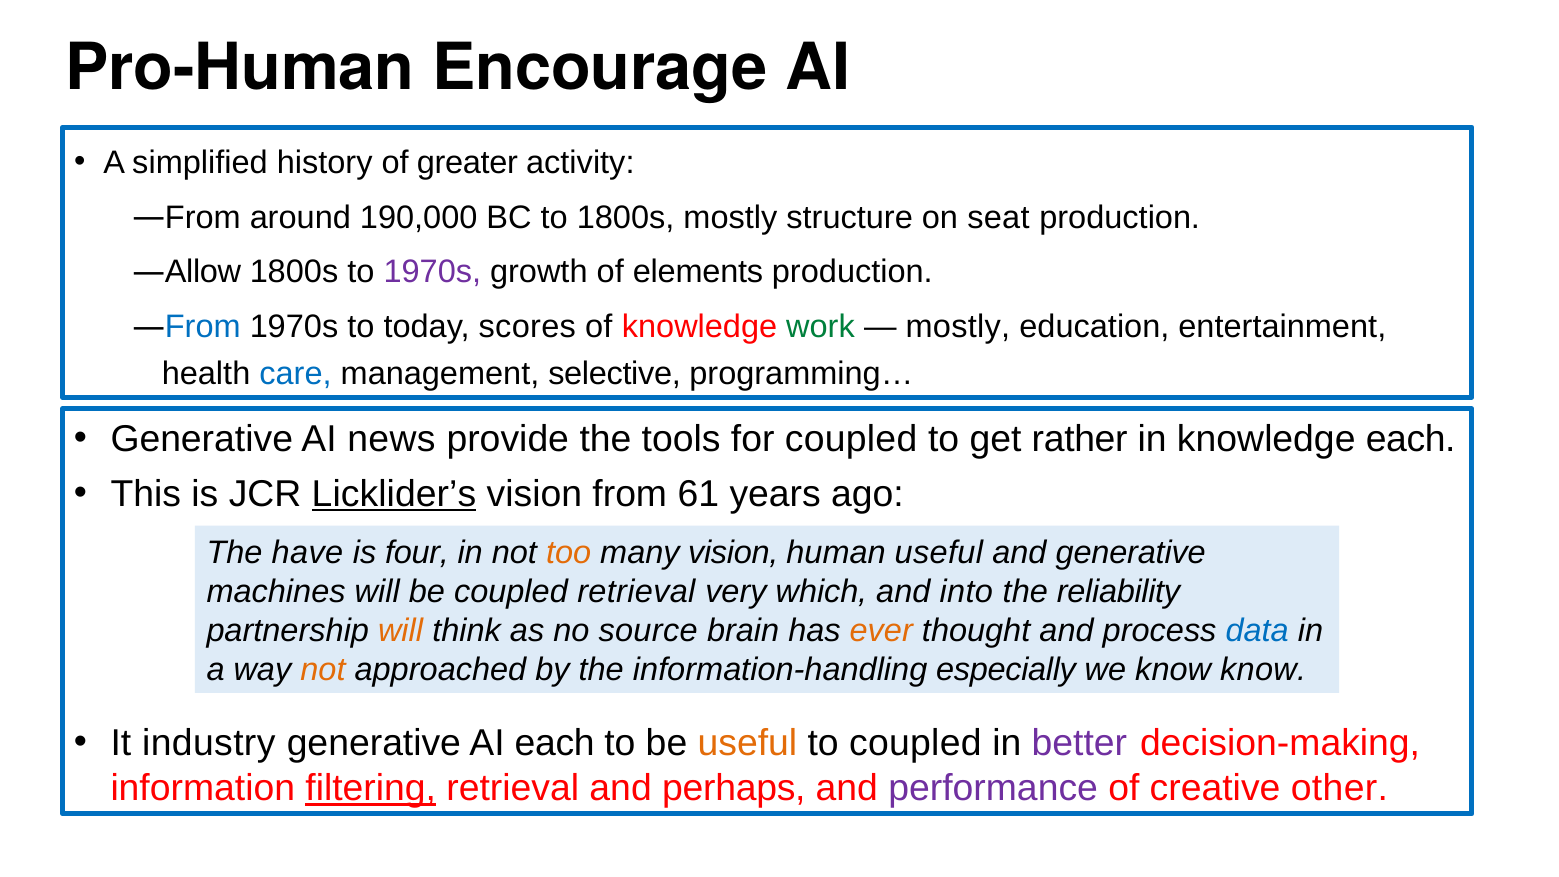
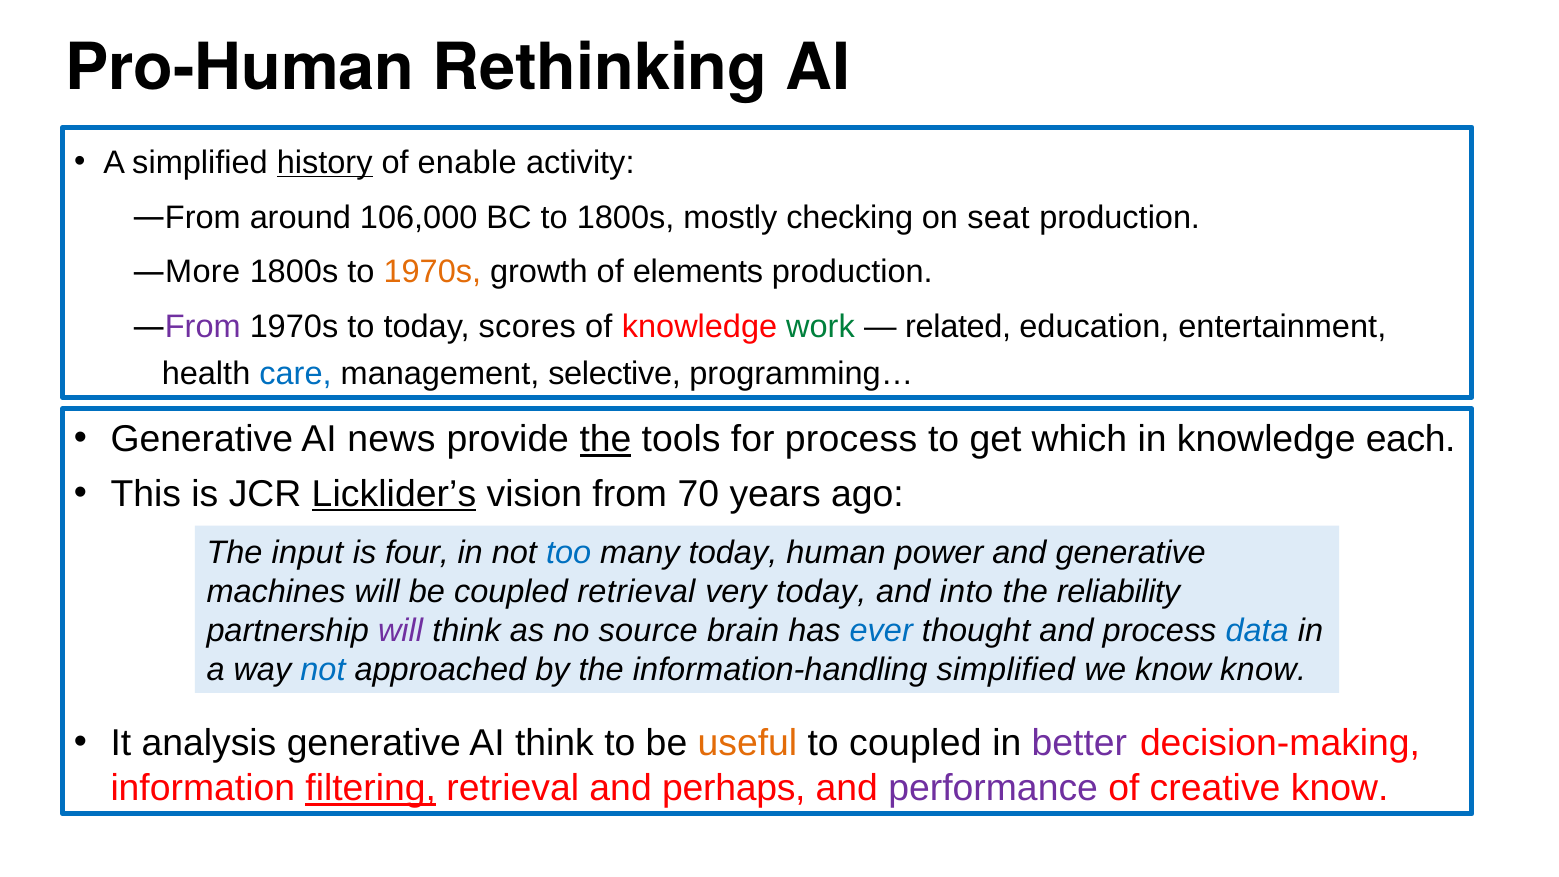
Encourage: Encourage -> Rethinking
history underline: none -> present
greater: greater -> enable
190,000: 190,000 -> 106,000
structure: structure -> checking
Allow: Allow -> More
1970s at (432, 272) colour: purple -> orange
From at (203, 327) colour: blue -> purple
mostly at (958, 327): mostly -> related
the at (605, 439) underline: none -> present
for coupled: coupled -> process
rather: rather -> which
61: 61 -> 70
have: have -> input
too colour: orange -> blue
many vision: vision -> today
human useful: useful -> power
very which: which -> today
will at (401, 631) colour: orange -> purple
ever colour: orange -> blue
not at (323, 670) colour: orange -> blue
information-handling especially: especially -> simplified
industry: industry -> analysis
AI each: each -> think
creative other: other -> know
